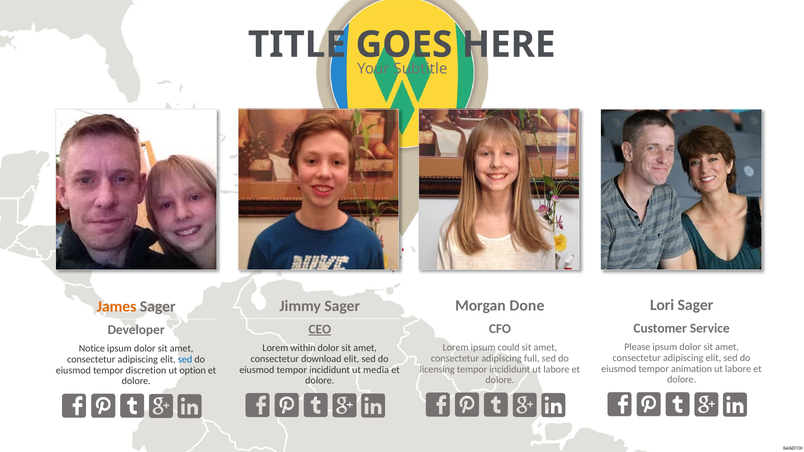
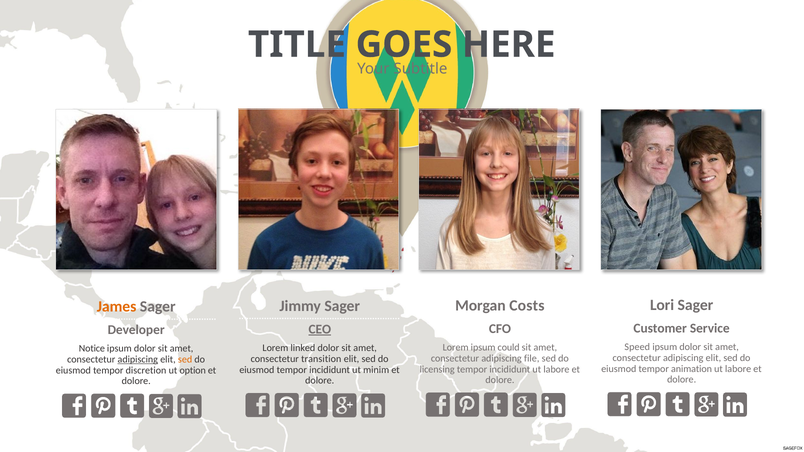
Done: Done -> Costs
Please: Please -> Speed
within: within -> linked
full: full -> file
download: download -> transition
adipiscing at (138, 360) underline: none -> present
sed at (185, 360) colour: blue -> orange
media: media -> minim
